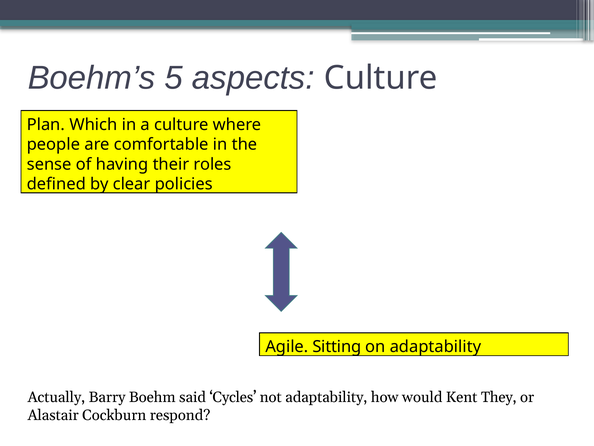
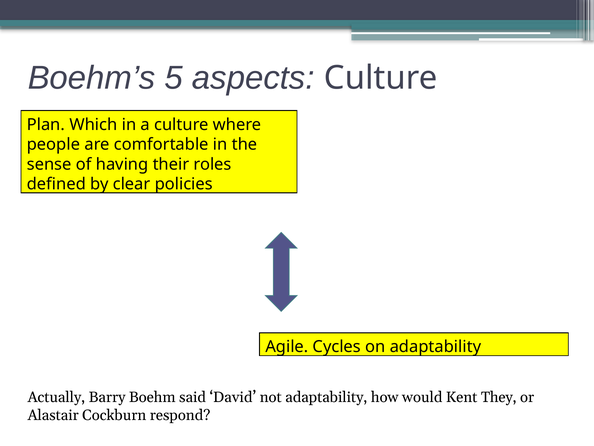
Sitting: Sitting -> Cycles
Cycles: Cycles -> David
